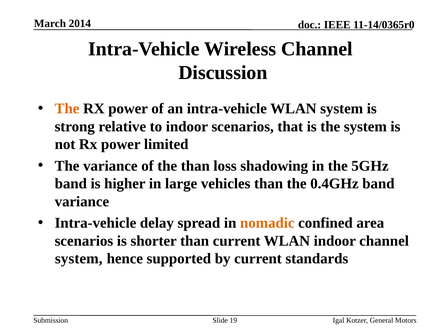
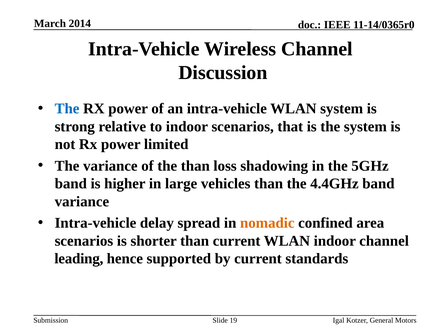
The at (67, 109) colour: orange -> blue
0.4GHz: 0.4GHz -> 4.4GHz
system at (79, 259): system -> leading
